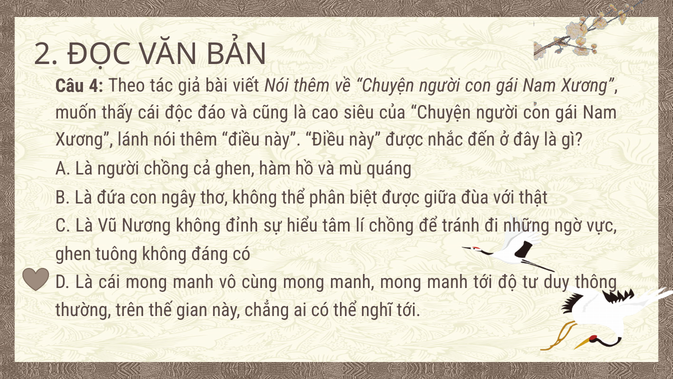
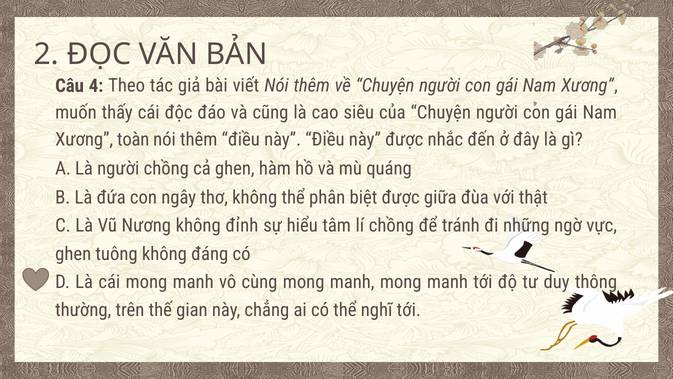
lánh: lánh -> toàn
